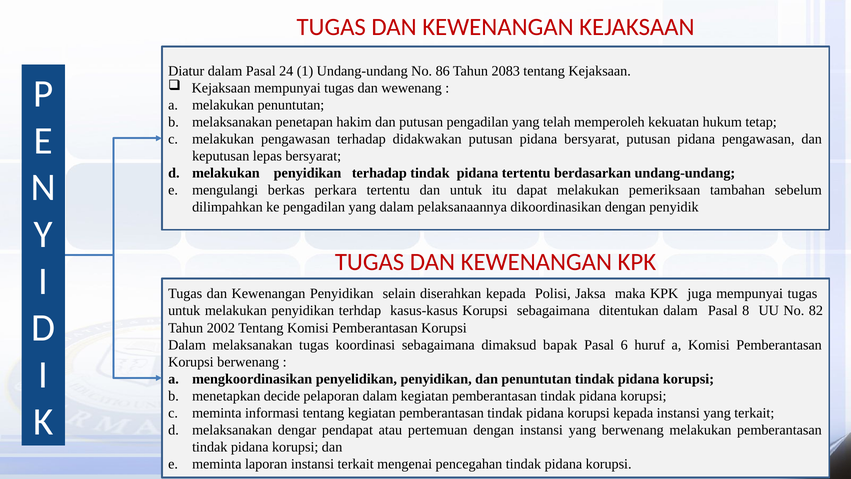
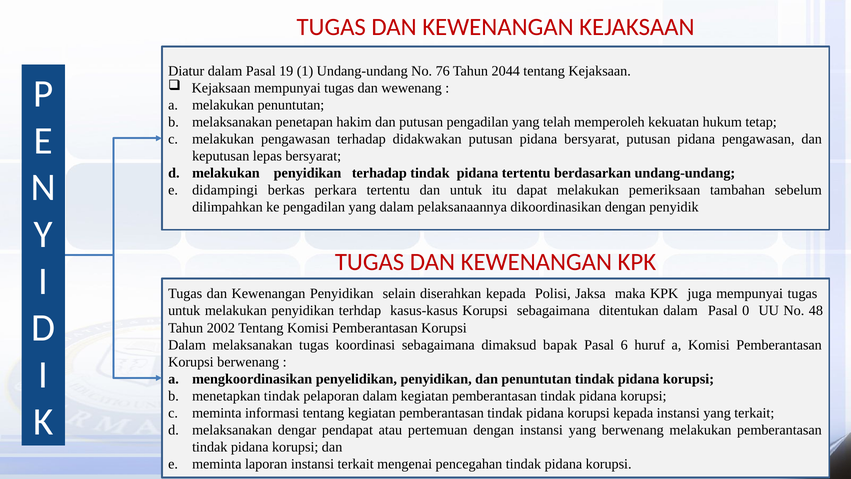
24: 24 -> 19
86: 86 -> 76
2083: 2083 -> 2044
mengulangi: mengulangi -> didampingi
8: 8 -> 0
82: 82 -> 48
menetapkan decide: decide -> tindak
